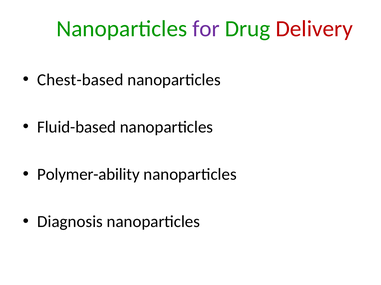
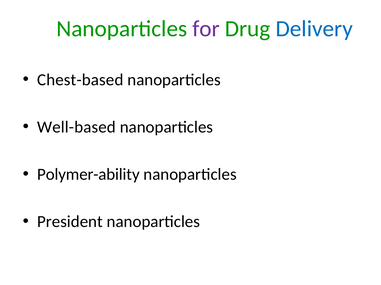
Delivery colour: red -> blue
Fluid-based: Fluid-based -> Well-based
Diagnosis: Diagnosis -> President
